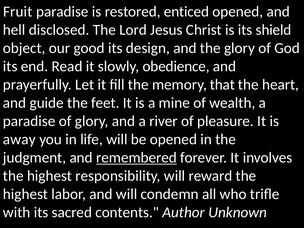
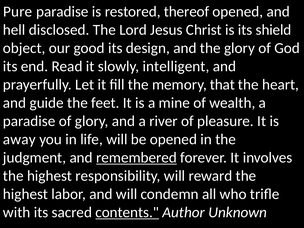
Fruit: Fruit -> Pure
enticed: enticed -> thereof
obedience: obedience -> intelligent
contents underline: none -> present
